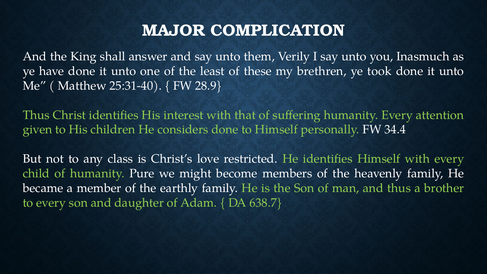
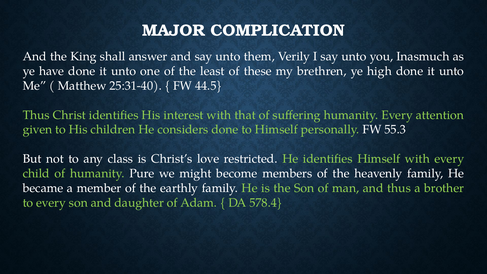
took: took -> high
28.9: 28.9 -> 44.5
34.4: 34.4 -> 55.3
638.7: 638.7 -> 578.4
